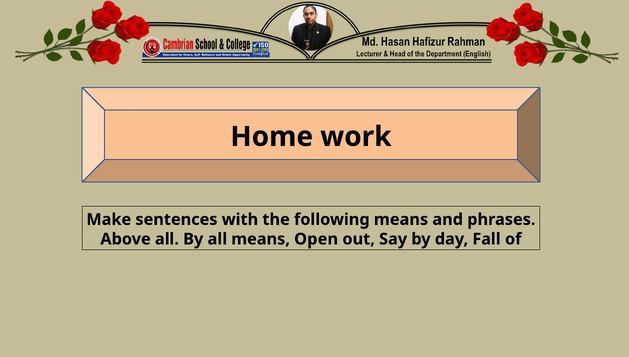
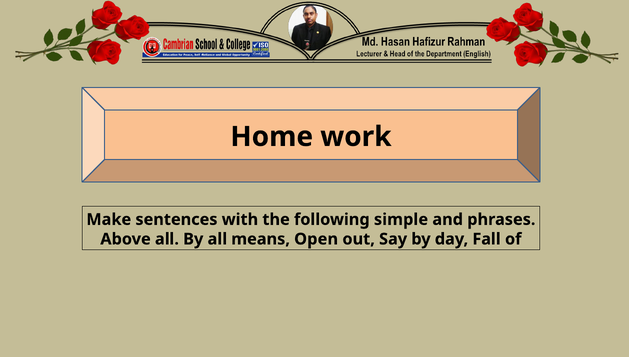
following means: means -> simple
